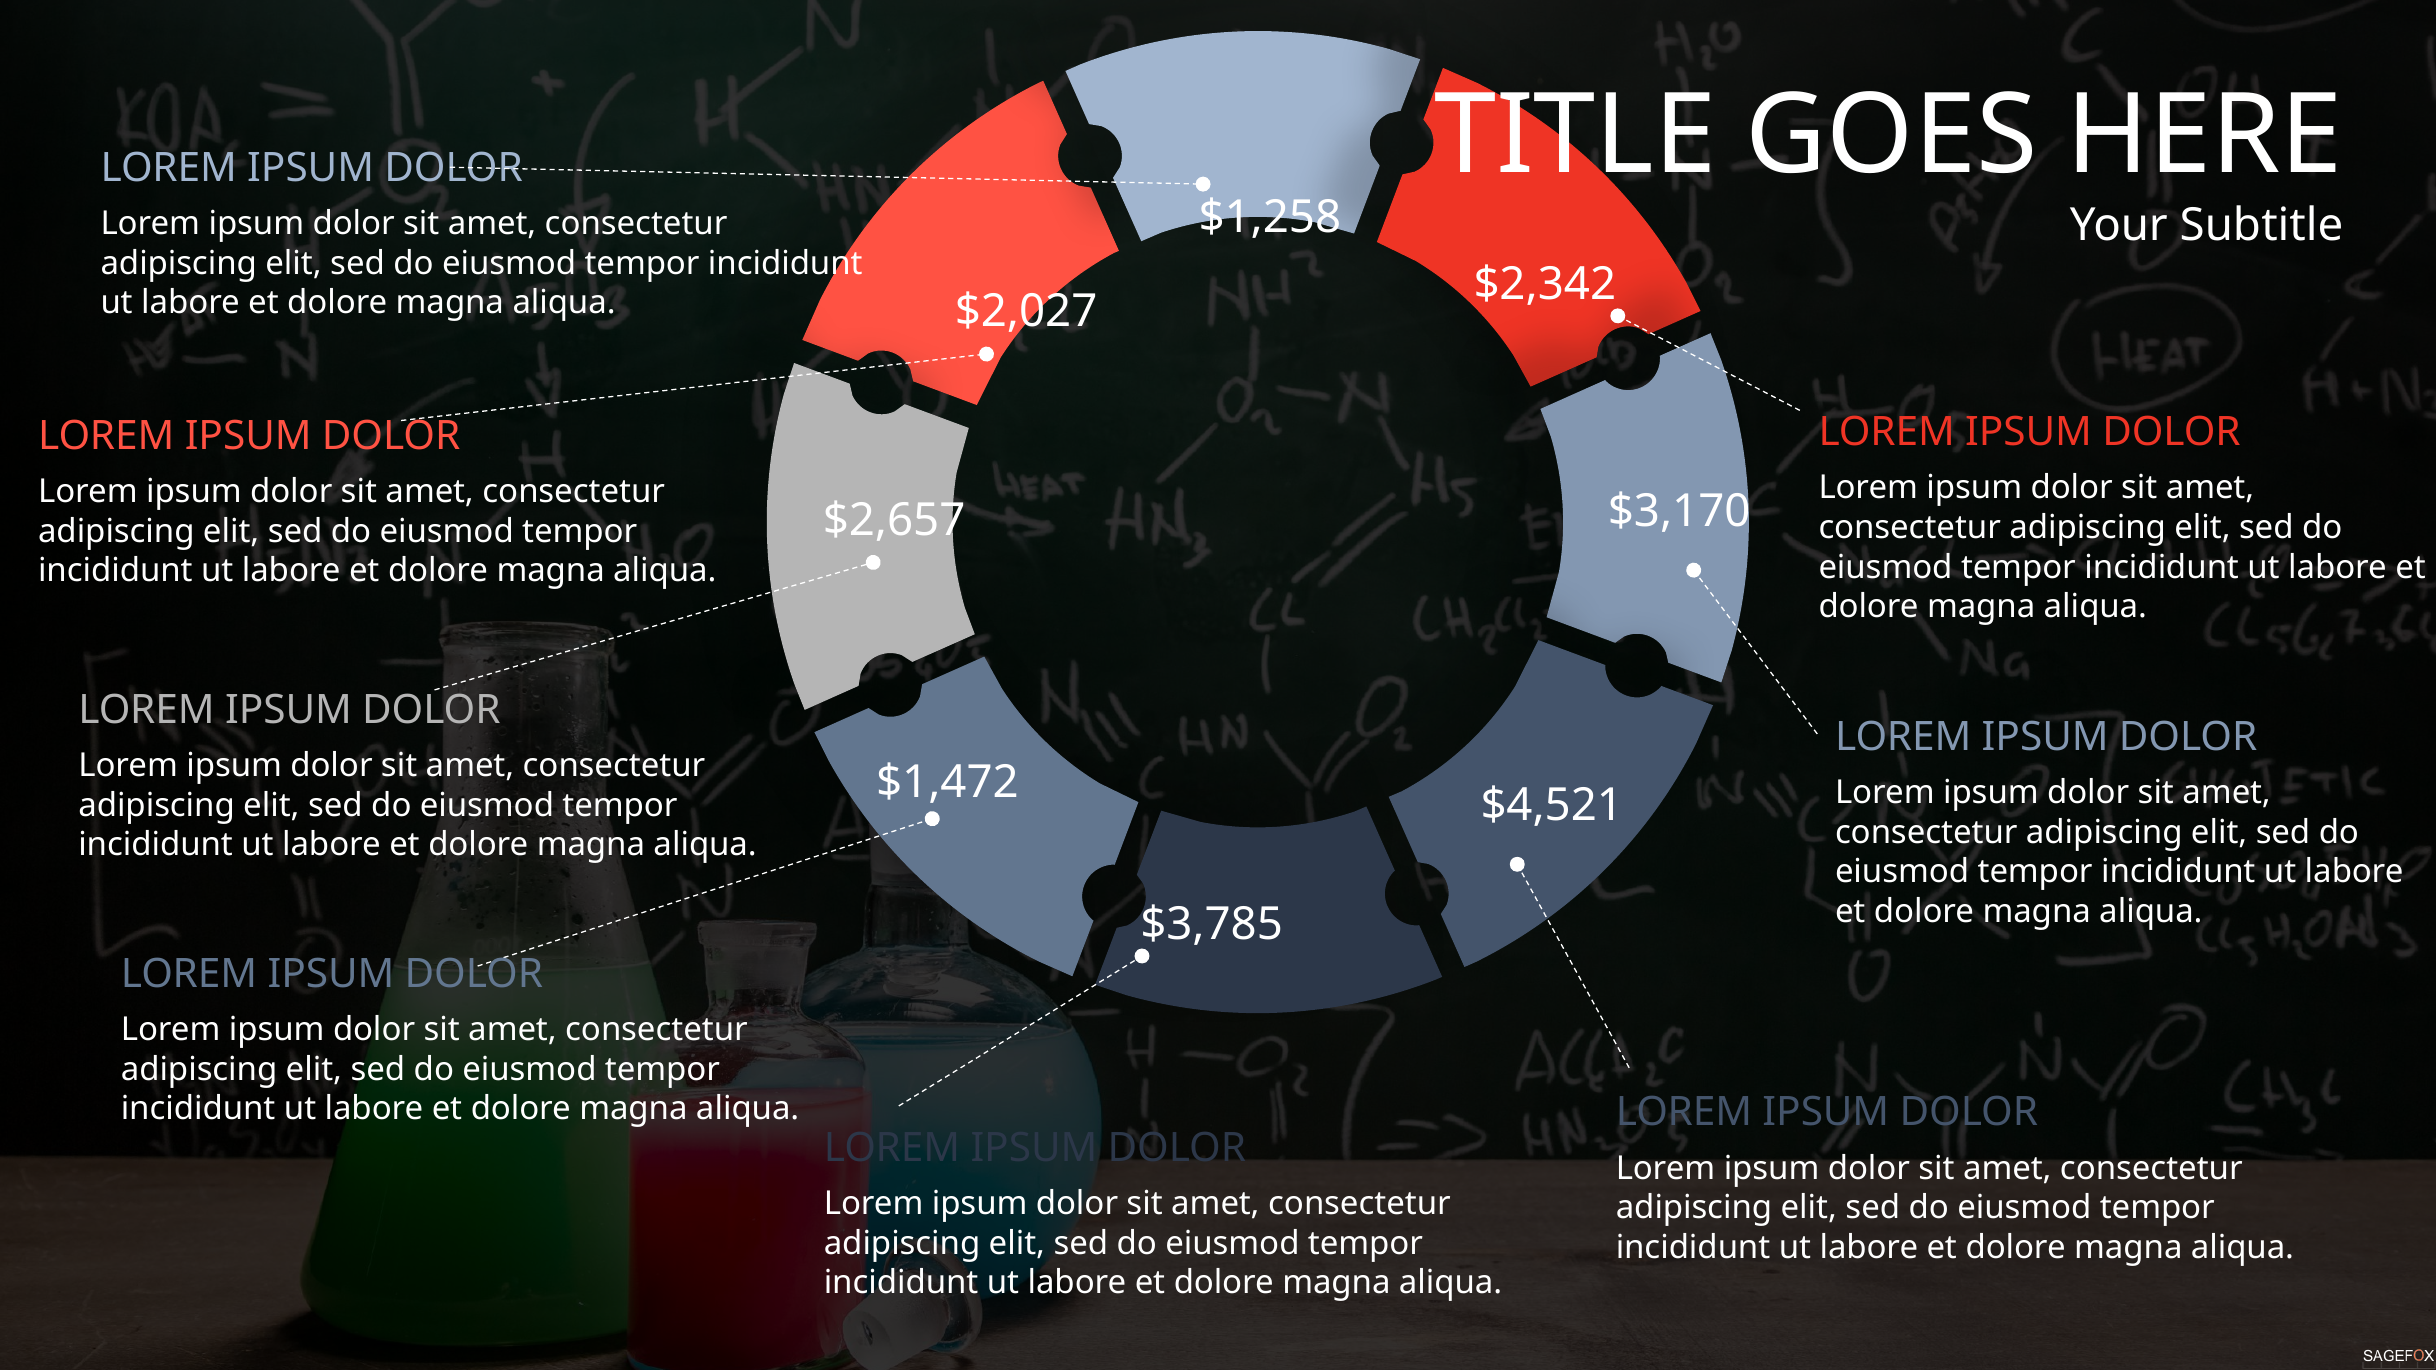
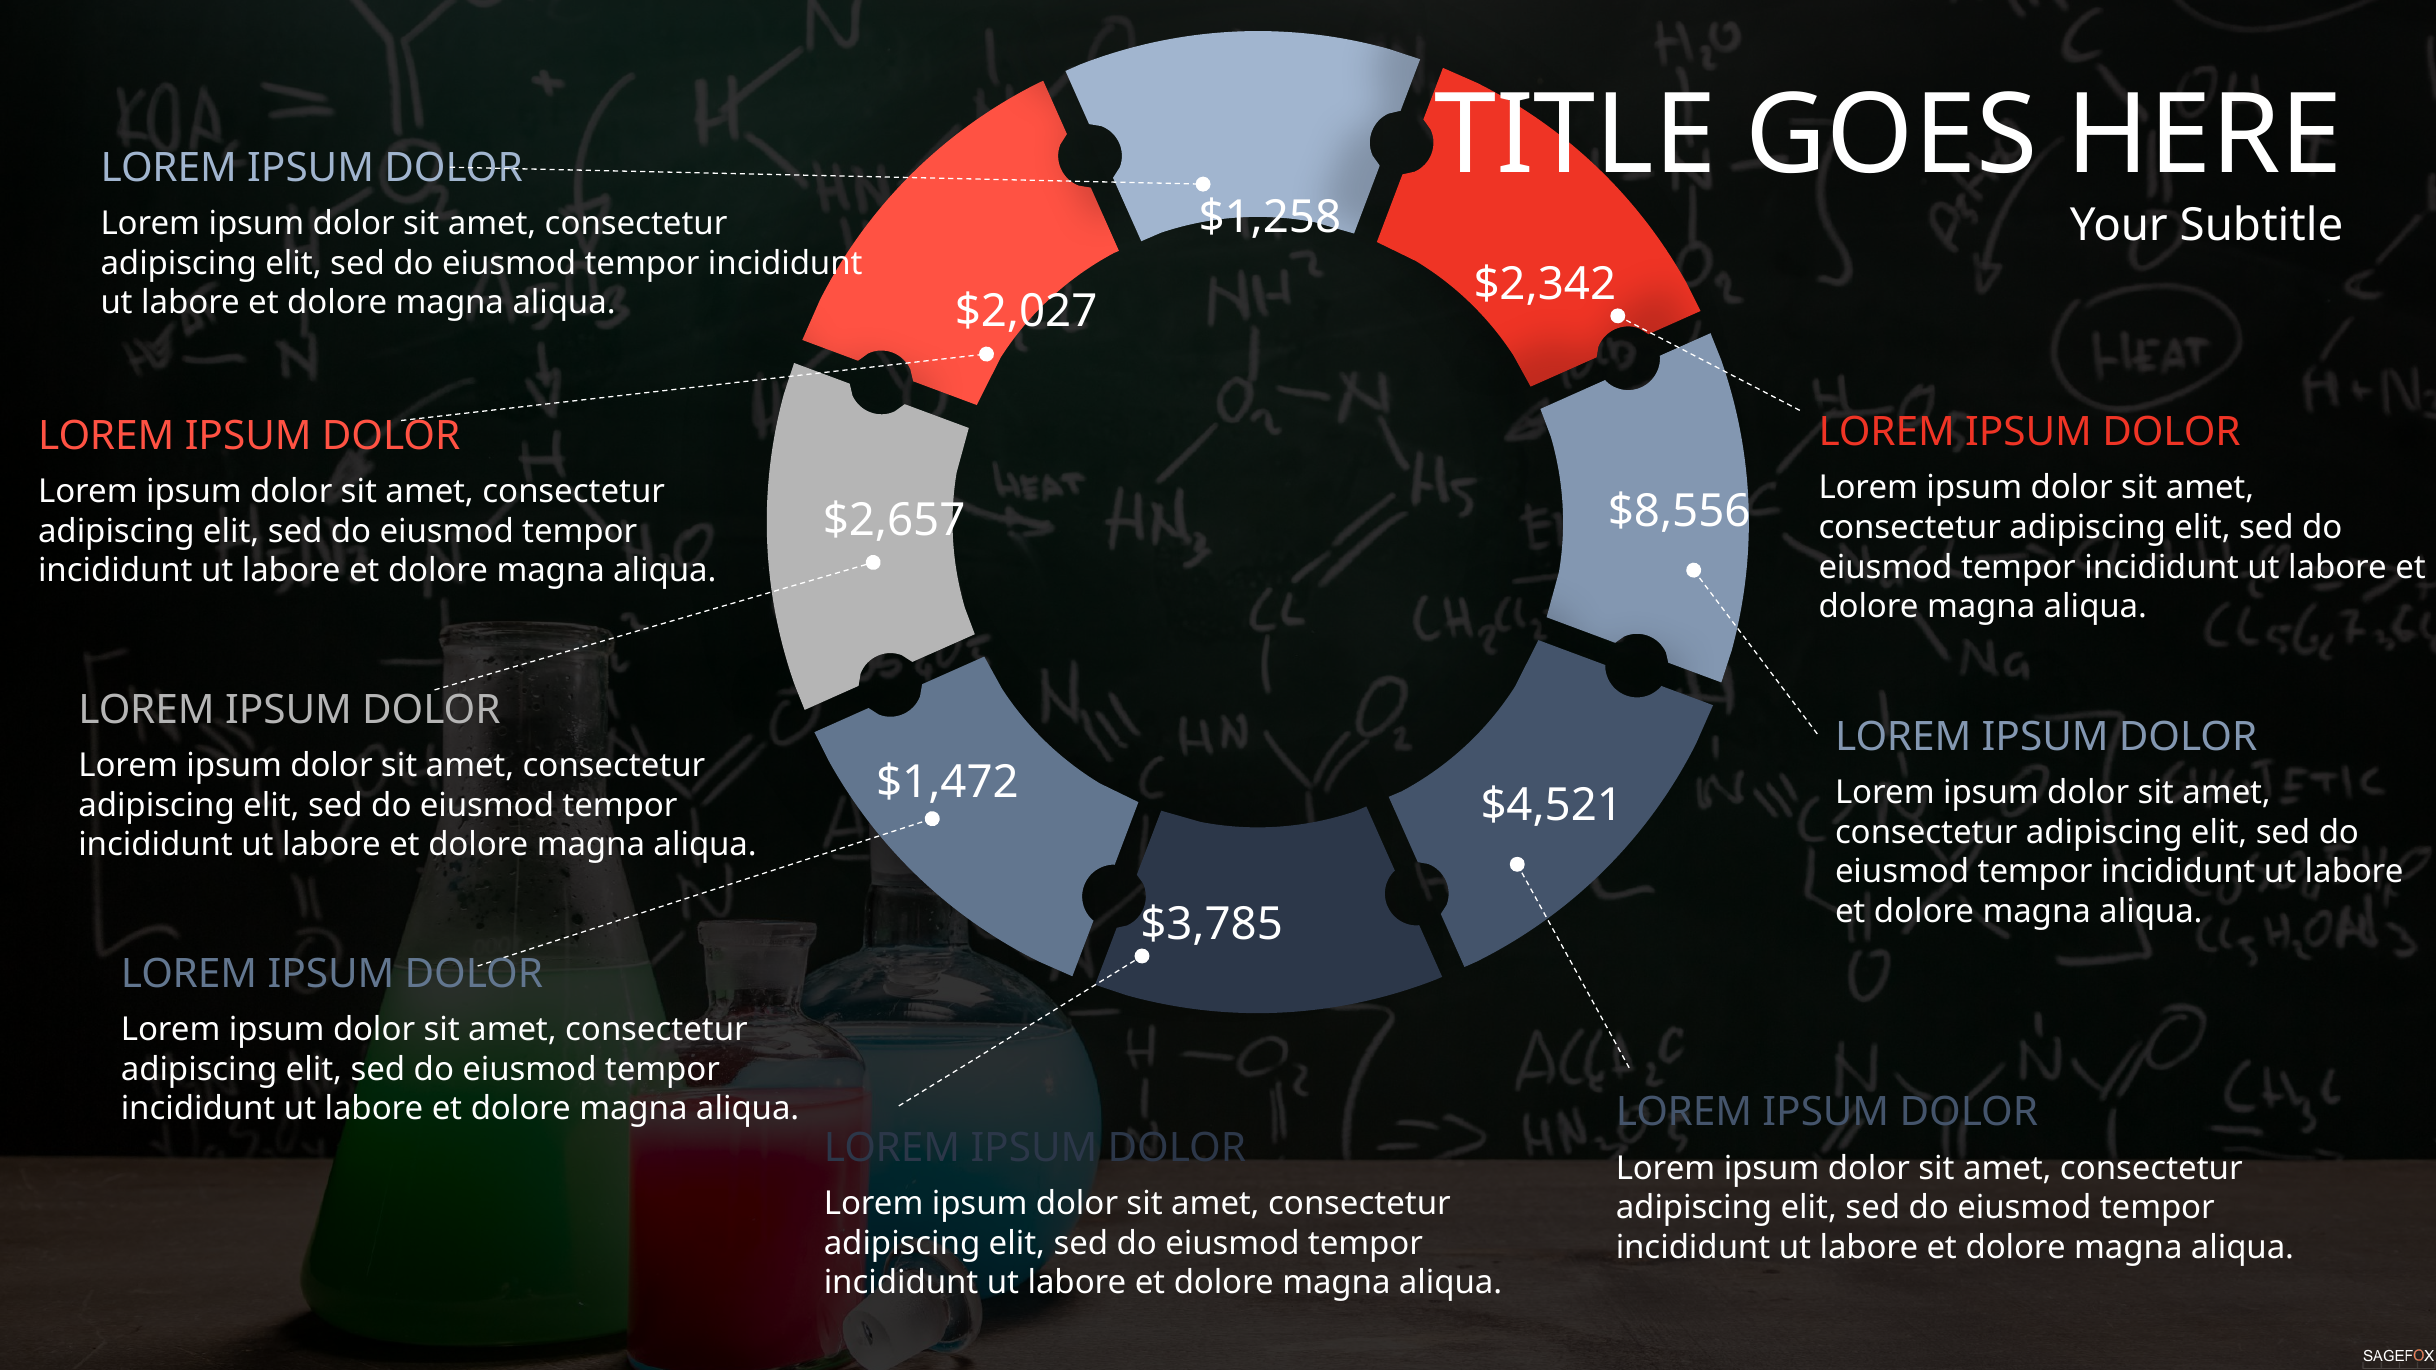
$3,170: $3,170 -> $8,556
